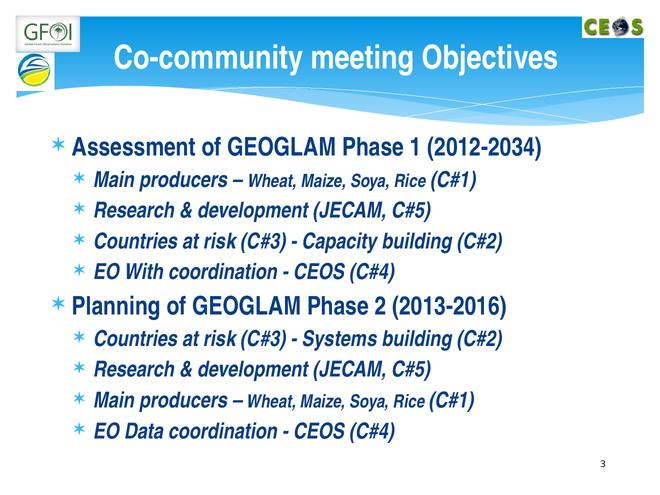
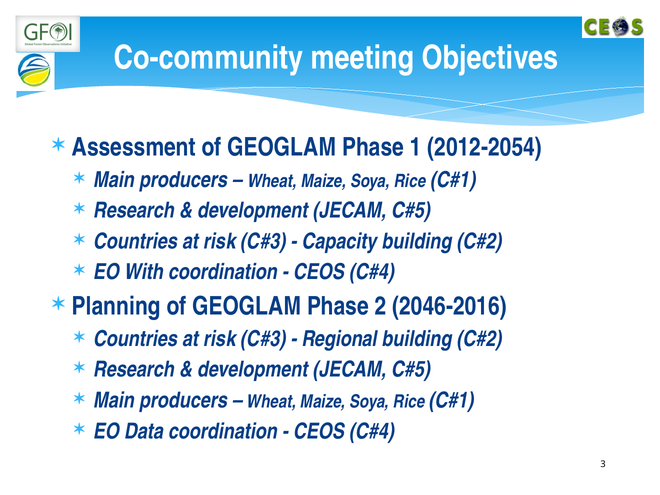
2012-2034: 2012-2034 -> 2012-2054
2013-2016: 2013-2016 -> 2046-2016
Systems: Systems -> Regional
